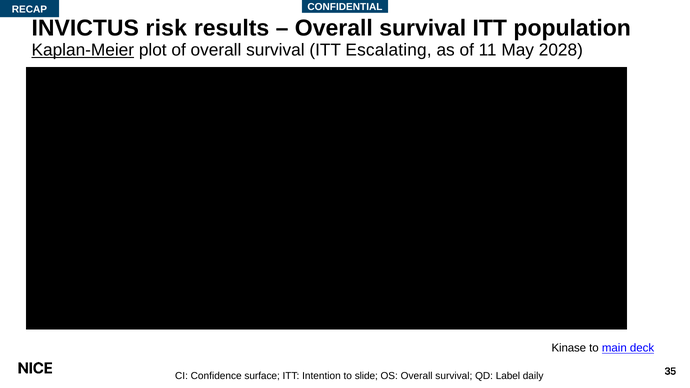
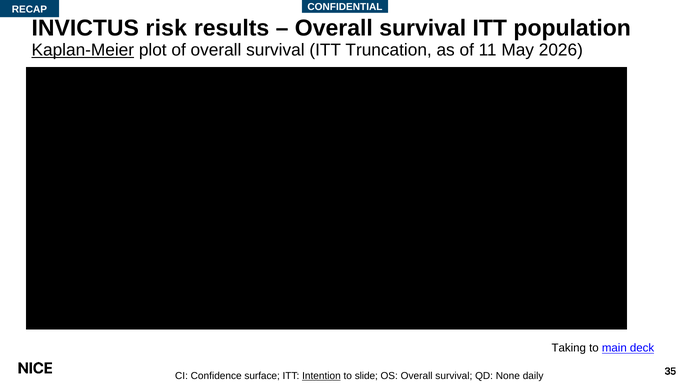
Escalating: Escalating -> Truncation
2028: 2028 -> 2026
Kinase: Kinase -> Taking
Intention underline: none -> present
Label: Label -> None
